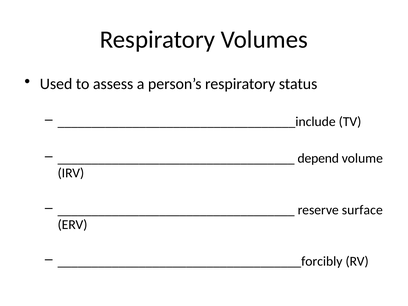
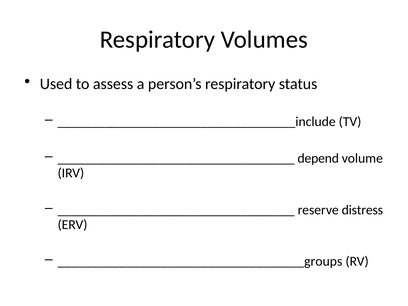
surface: surface -> distress
____________________________________forcibly: ____________________________________forcibly -> ____________________________________groups
